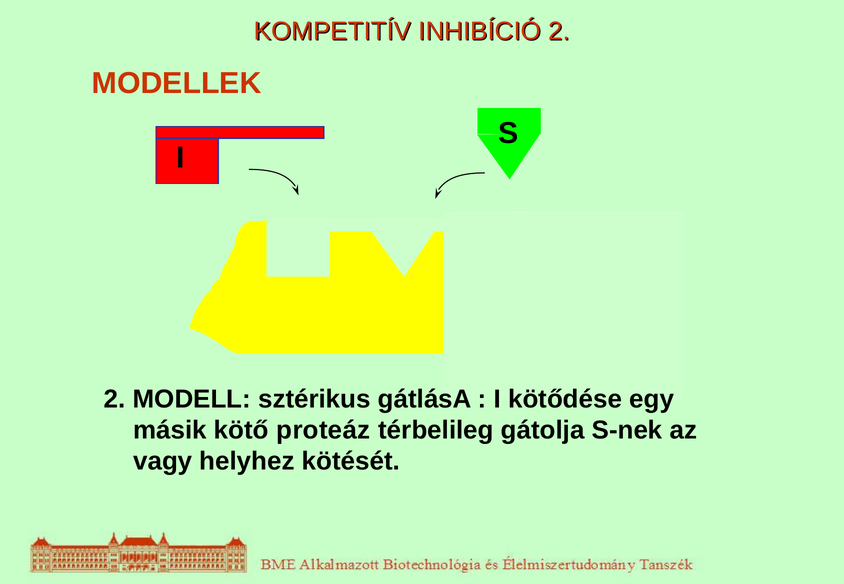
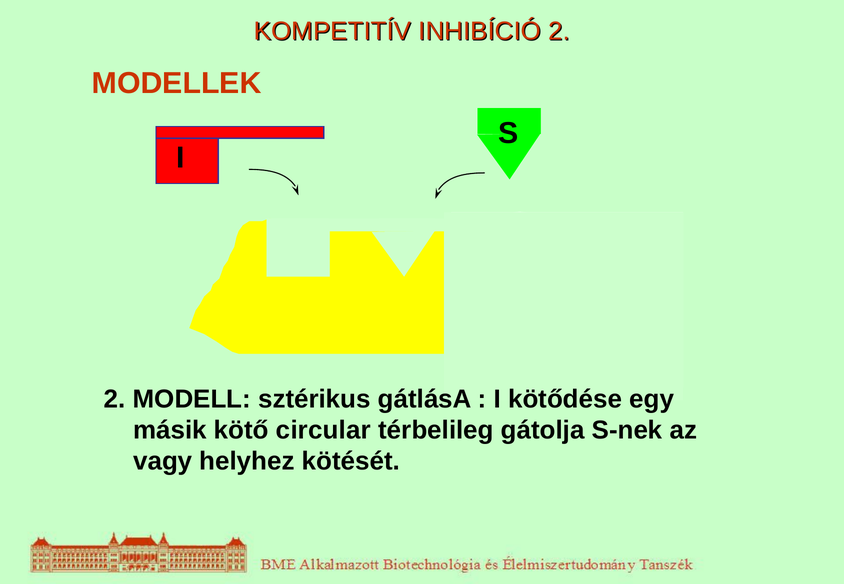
proteáz: proteáz -> circular
